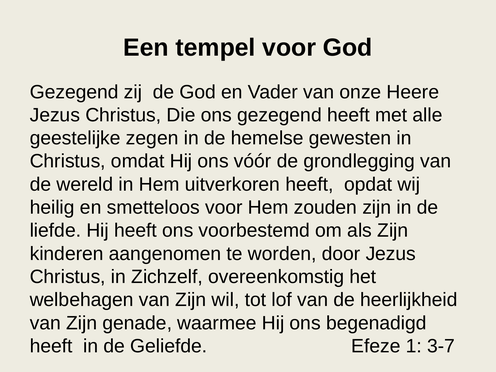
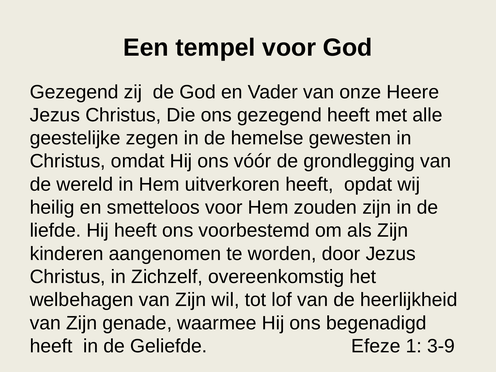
3-7: 3-7 -> 3-9
